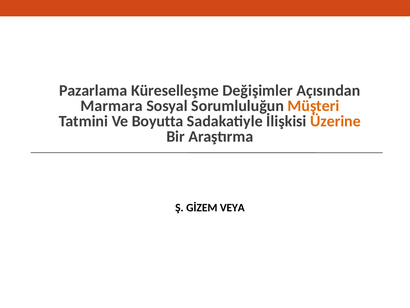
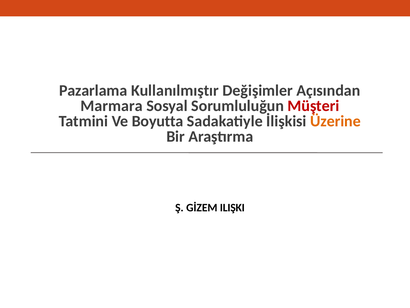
Küreselleşme: Küreselleşme -> Kullanılmıştır
Müşteri colour: orange -> red
VEYA: VEYA -> ILIŞKI
